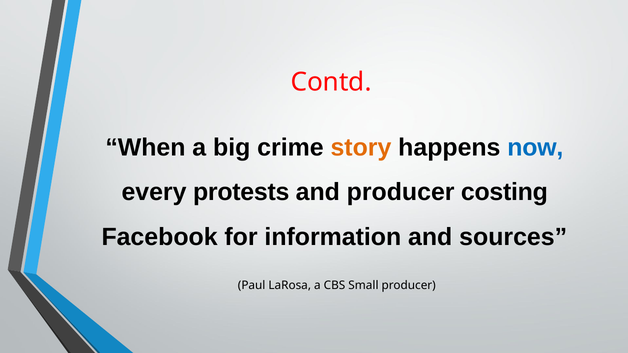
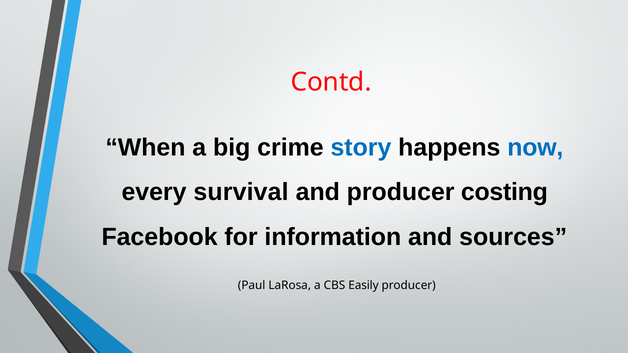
story colour: orange -> blue
protests: protests -> survival
Small: Small -> Easily
